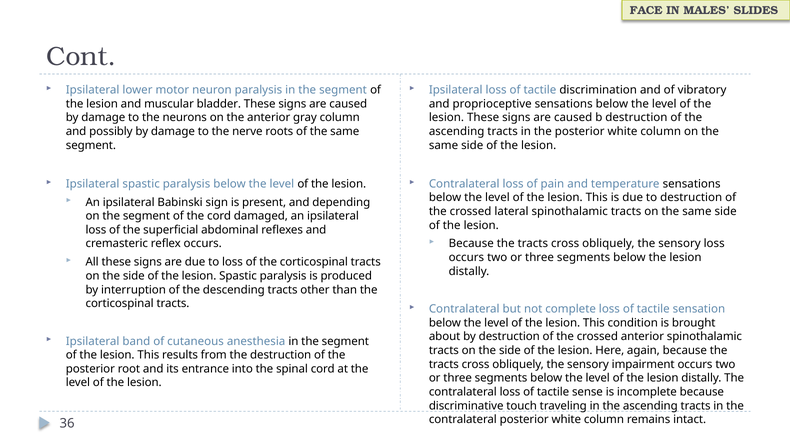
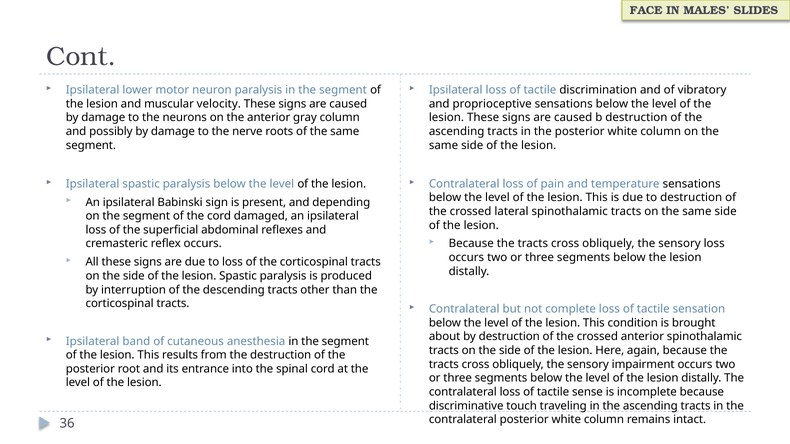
bladder: bladder -> velocity
